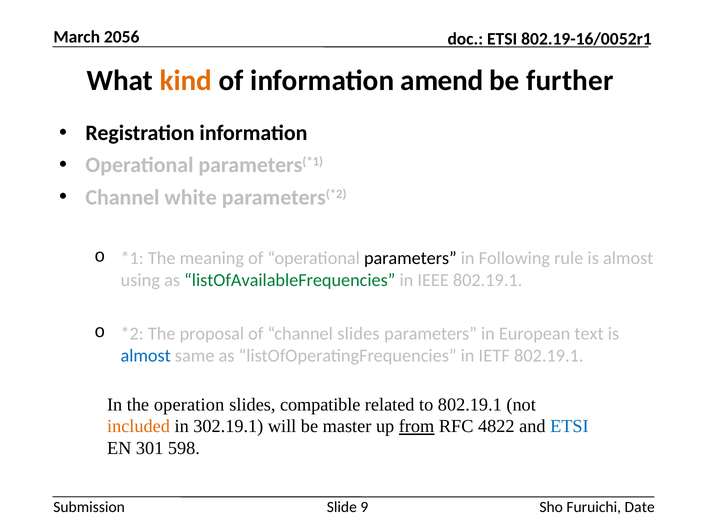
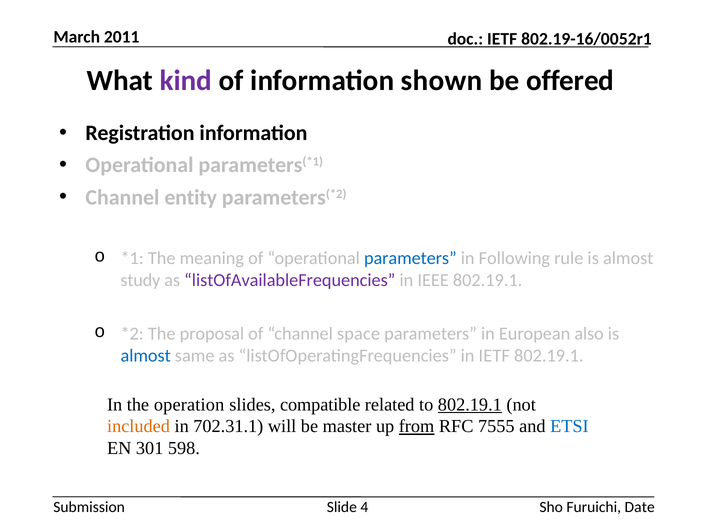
2056: 2056 -> 2011
ETSI at (502, 39): ETSI -> IETF
kind colour: orange -> purple
amend: amend -> shown
further: further -> offered
white: white -> entity
parameters at (410, 258) colour: black -> blue
using: using -> study
listOfAvailableFrequencies colour: green -> purple
channel slides: slides -> space
text: text -> also
802.19.1 at (470, 404) underline: none -> present
302.19.1: 302.19.1 -> 702.31.1
4822: 4822 -> 7555
9: 9 -> 4
